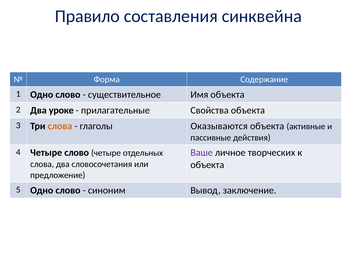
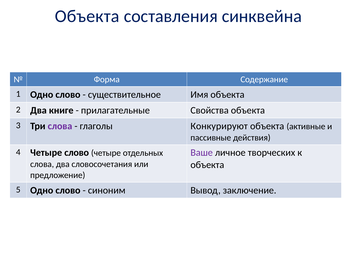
Правило at (87, 16): Правило -> Объекта
уроке: уроке -> книге
слова at (60, 126) colour: orange -> purple
Оказываются: Оказываются -> Конкурируют
